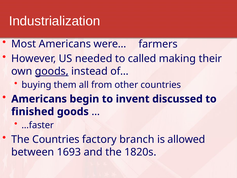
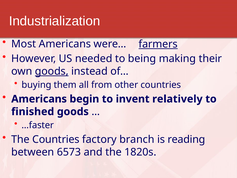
farmers underline: none -> present
called: called -> being
discussed: discussed -> relatively
allowed: allowed -> reading
1693: 1693 -> 6573
